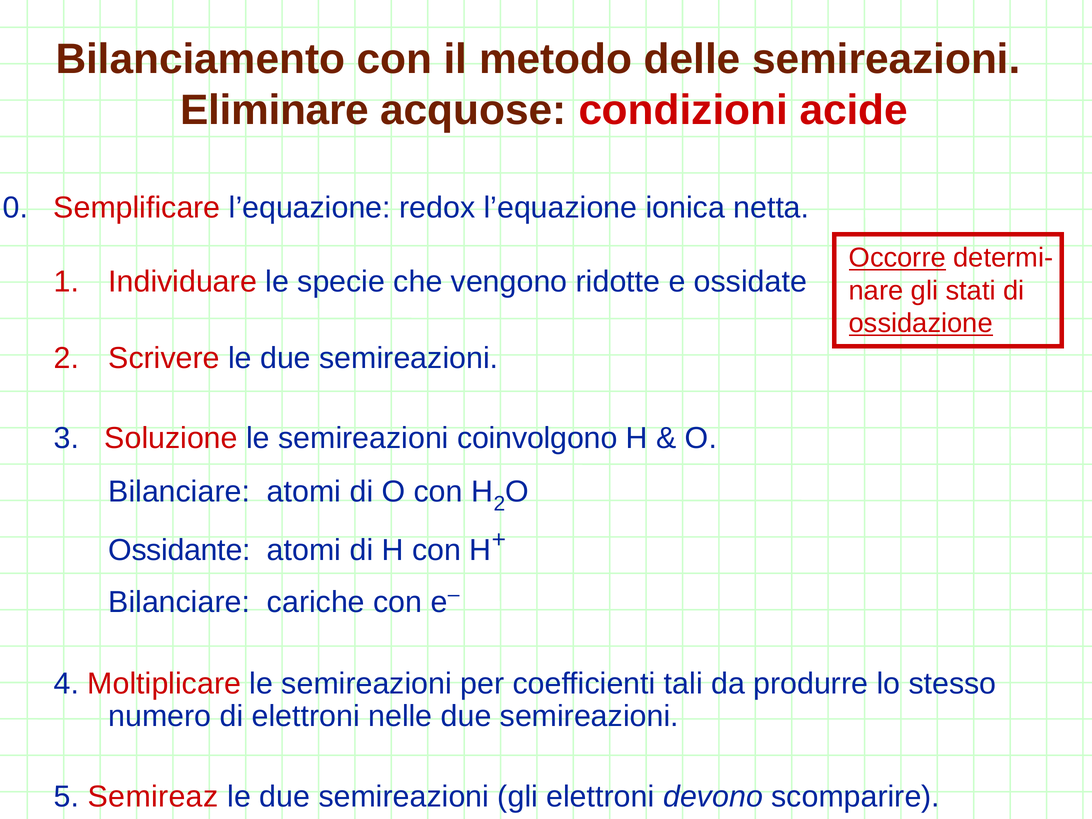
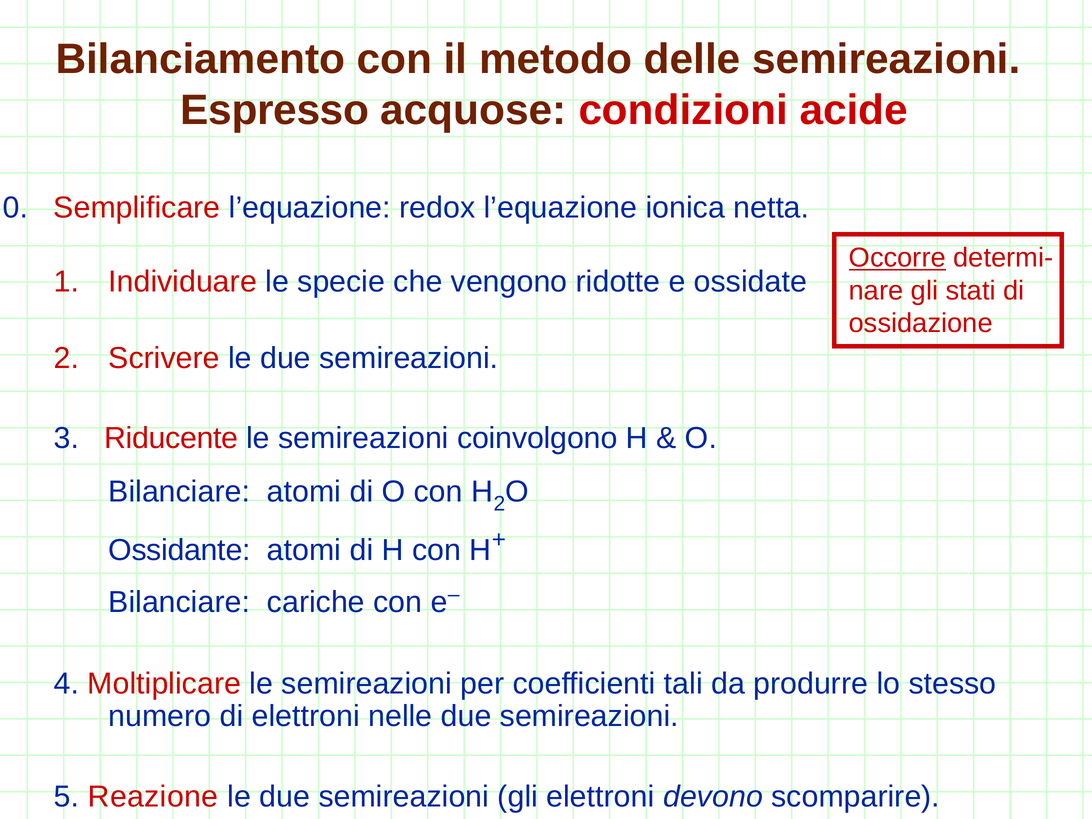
Eliminare: Eliminare -> Espresso
ossidazione underline: present -> none
Soluzione: Soluzione -> Riducente
Semireaz: Semireaz -> Reazione
